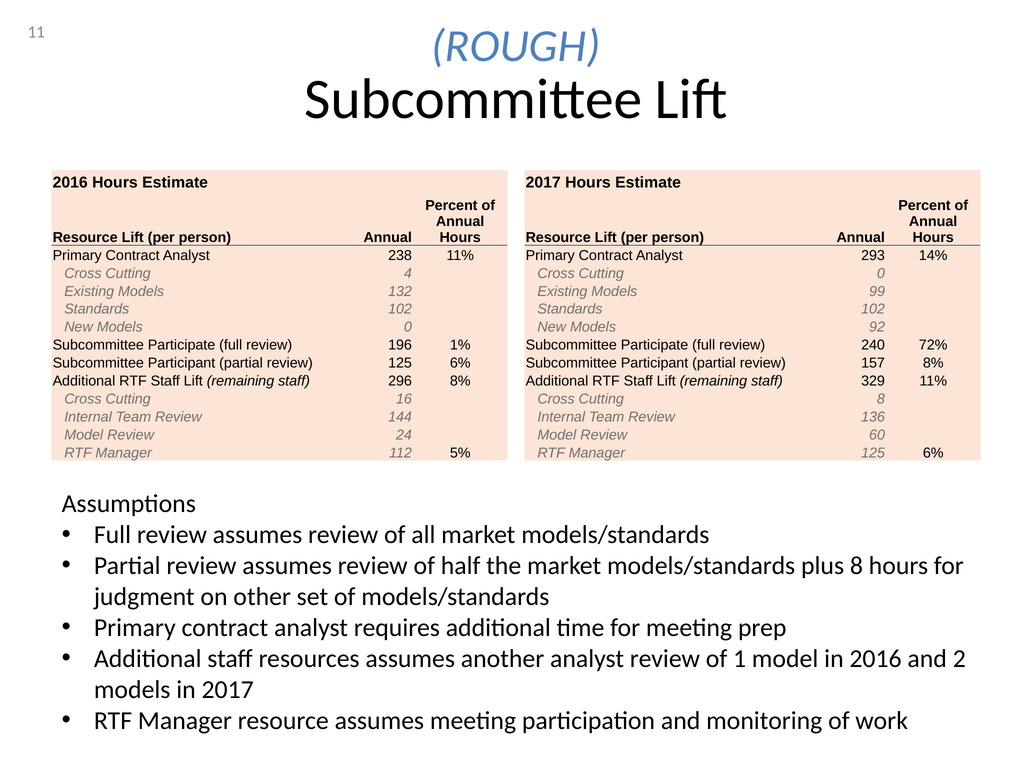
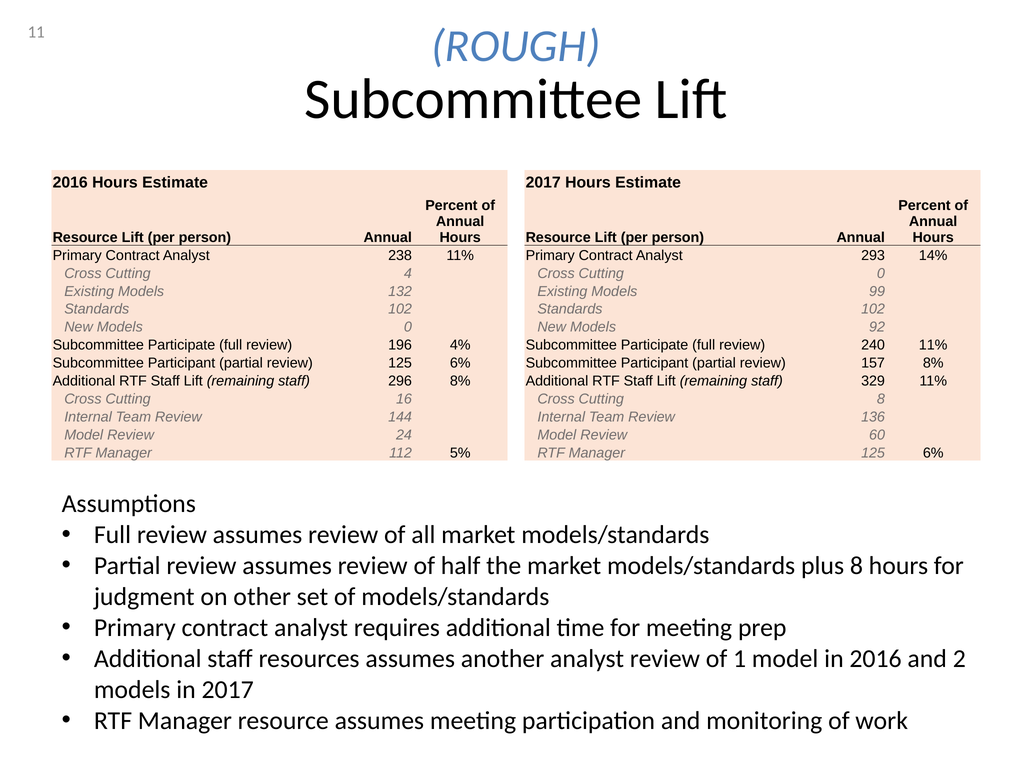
1%: 1% -> 4%
240 72%: 72% -> 11%
